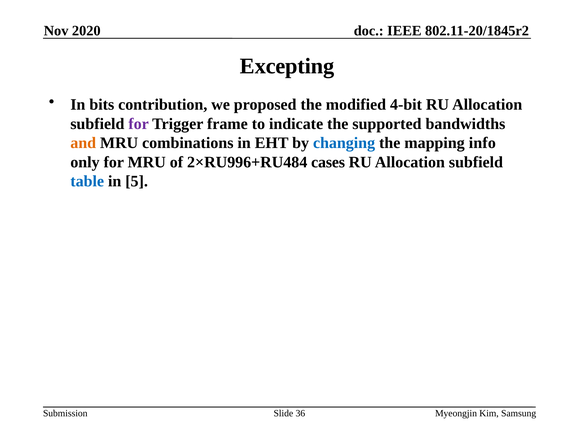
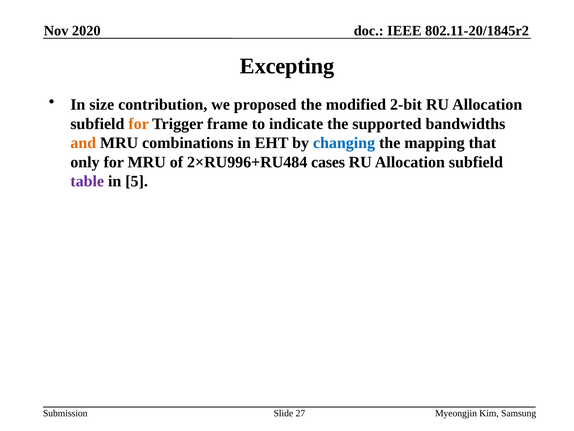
bits: bits -> size
4-bit: 4-bit -> 2-bit
for at (139, 124) colour: purple -> orange
info: info -> that
table colour: blue -> purple
36: 36 -> 27
